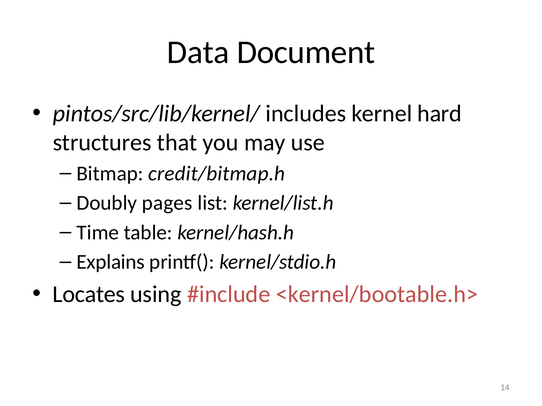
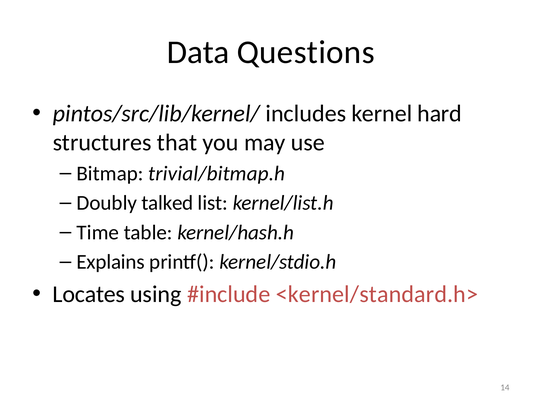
Document: Document -> Questions
credit/bitmap.h: credit/bitmap.h -> trivial/bitmap.h
pages: pages -> talked
<kernel/bootable.h>: <kernel/bootable.h> -> <kernel/standard.h>
